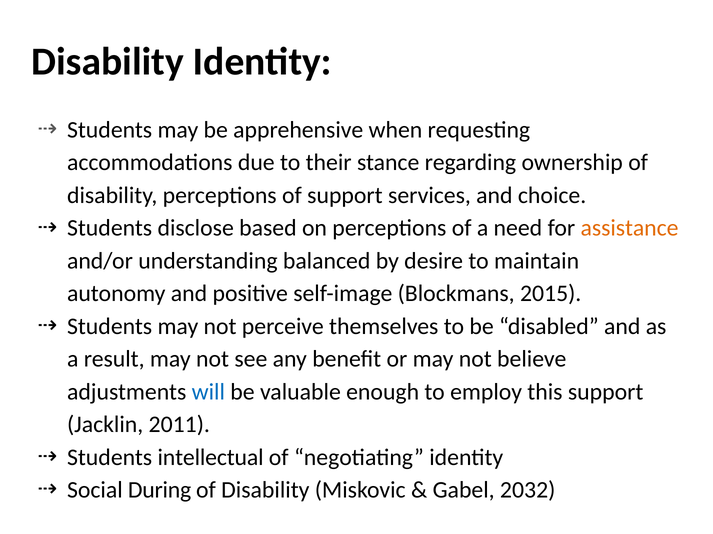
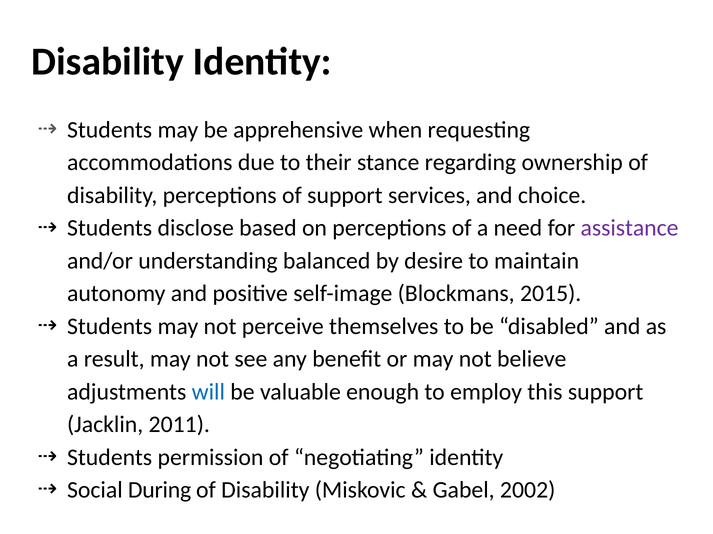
assistance colour: orange -> purple
intellectual: intellectual -> permission
2032: 2032 -> 2002
